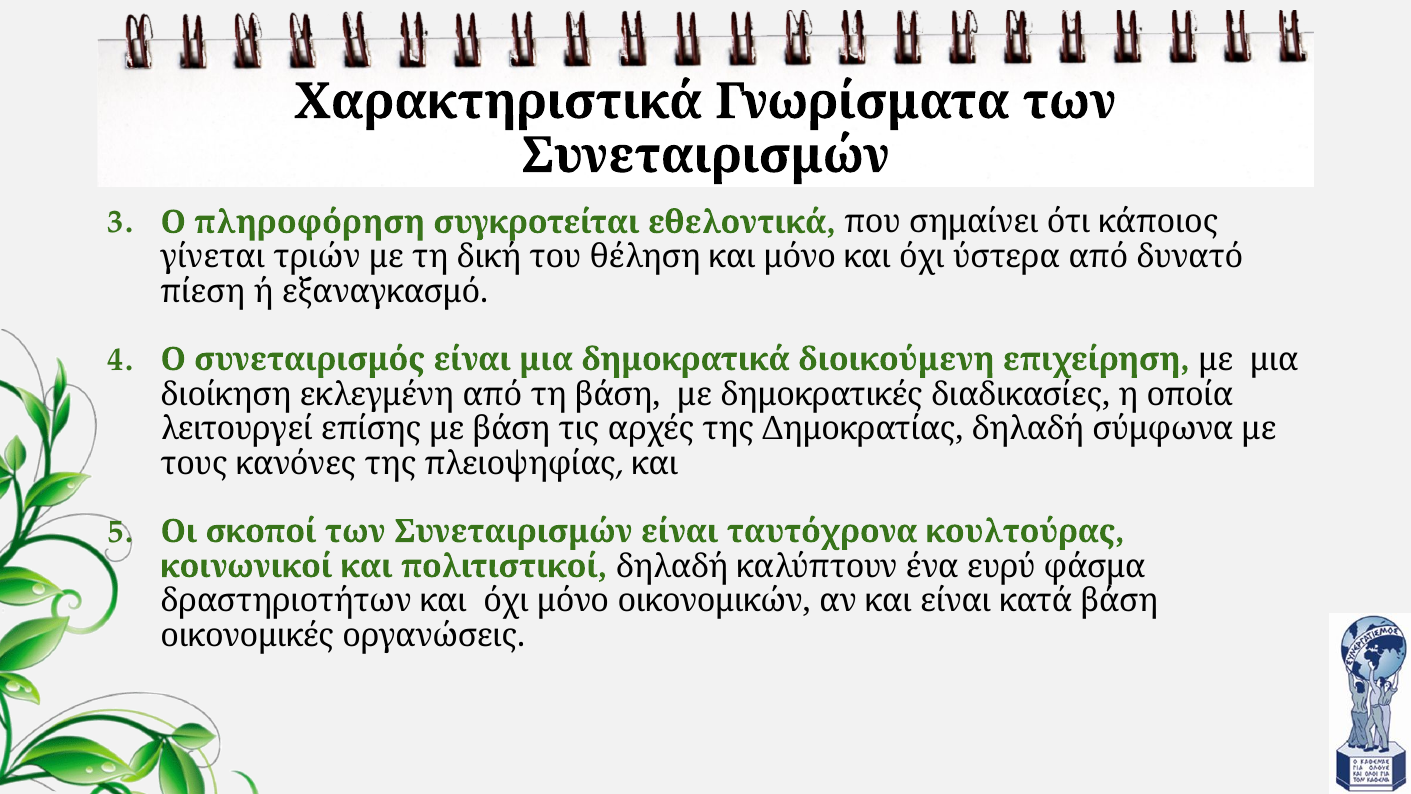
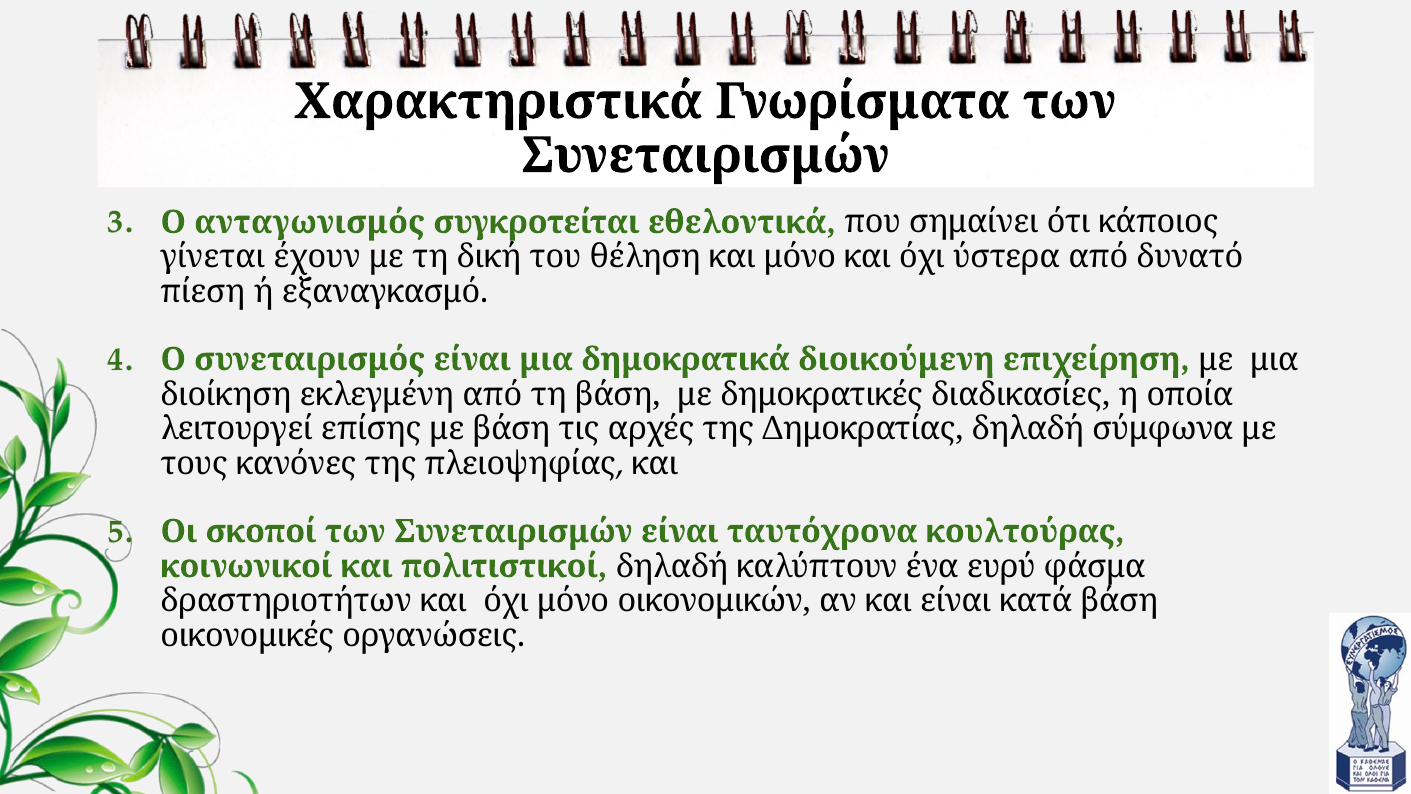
πληροφόρηση: πληροφόρηση -> ανταγωνισμός
τριών: τριών -> έχουν
